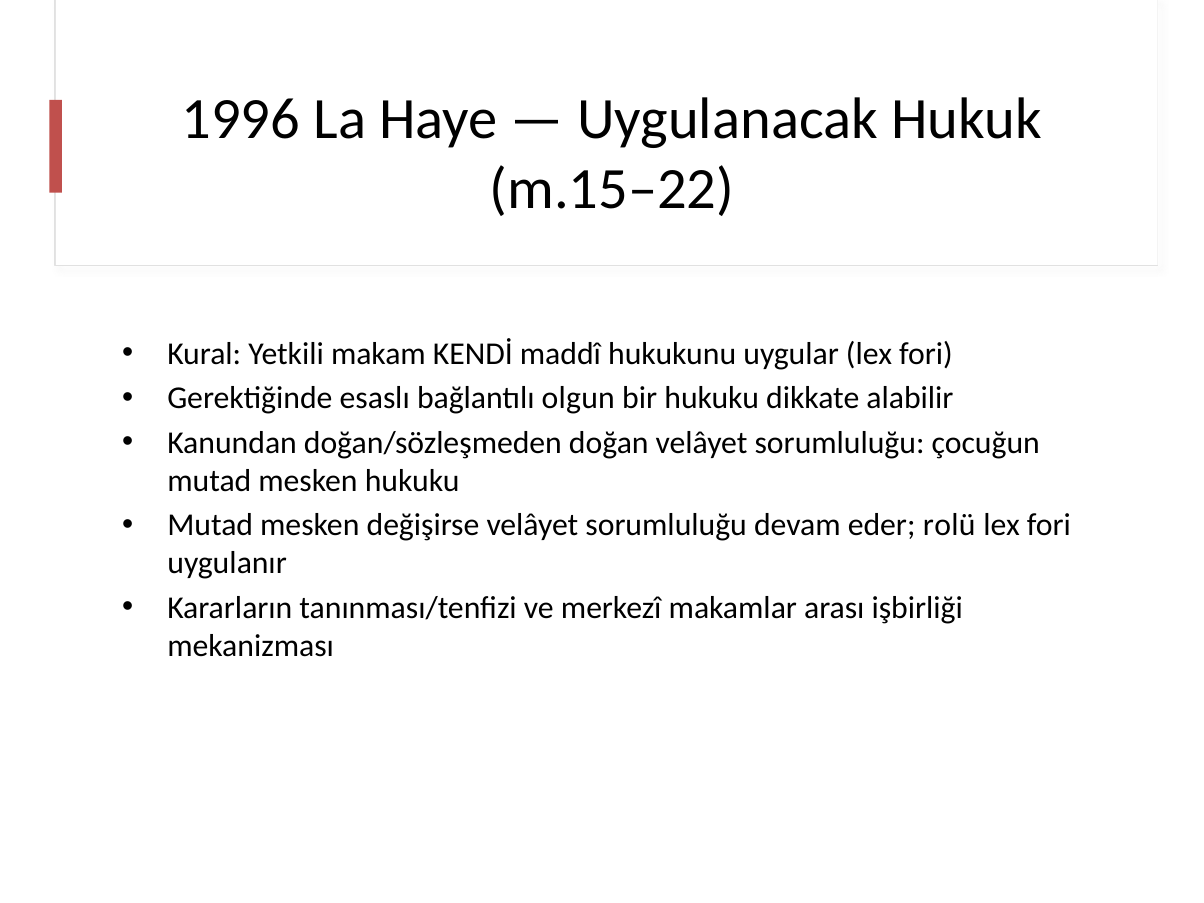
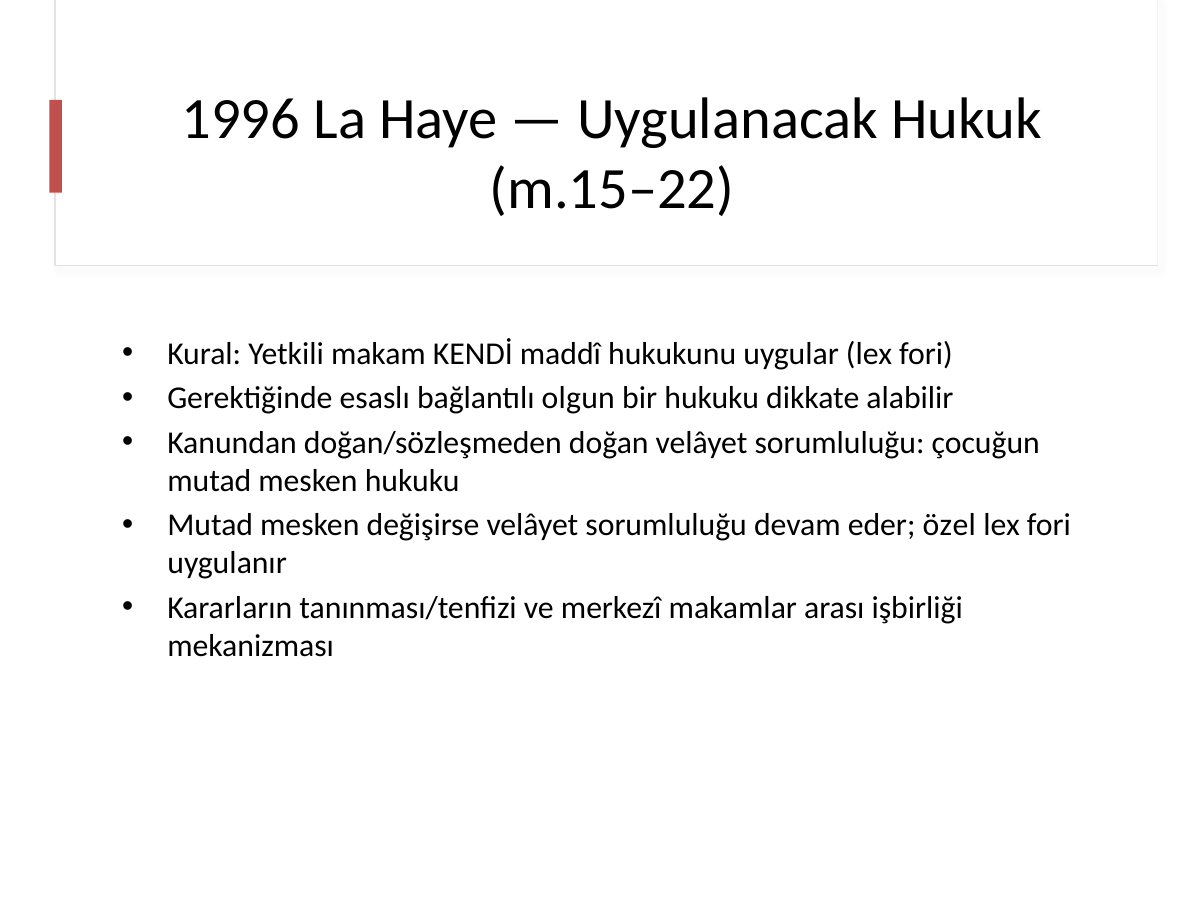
rolü: rolü -> özel
